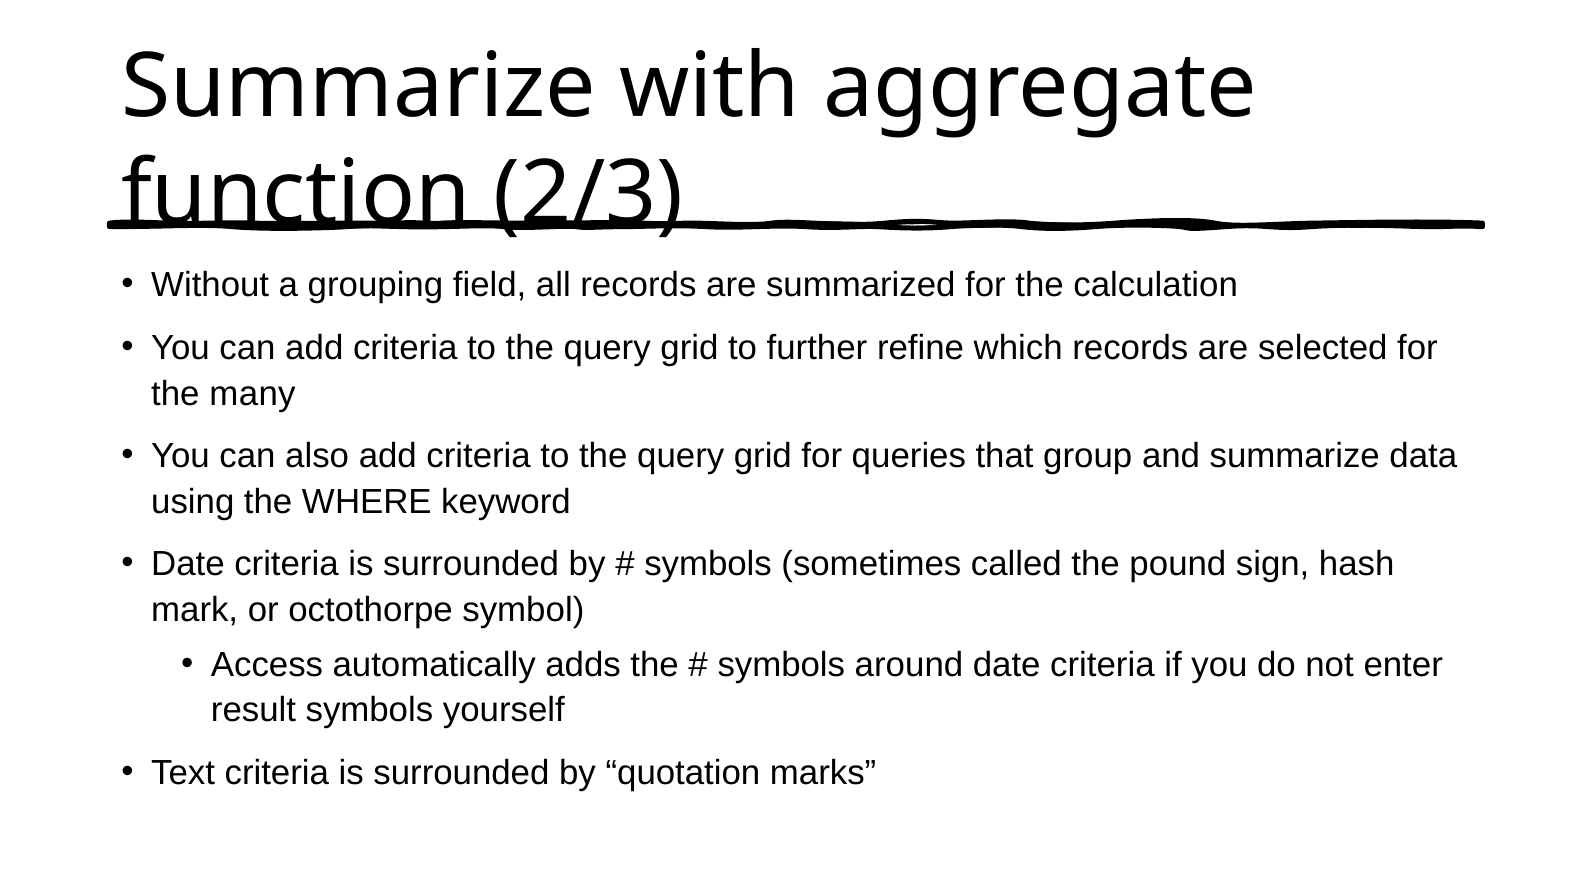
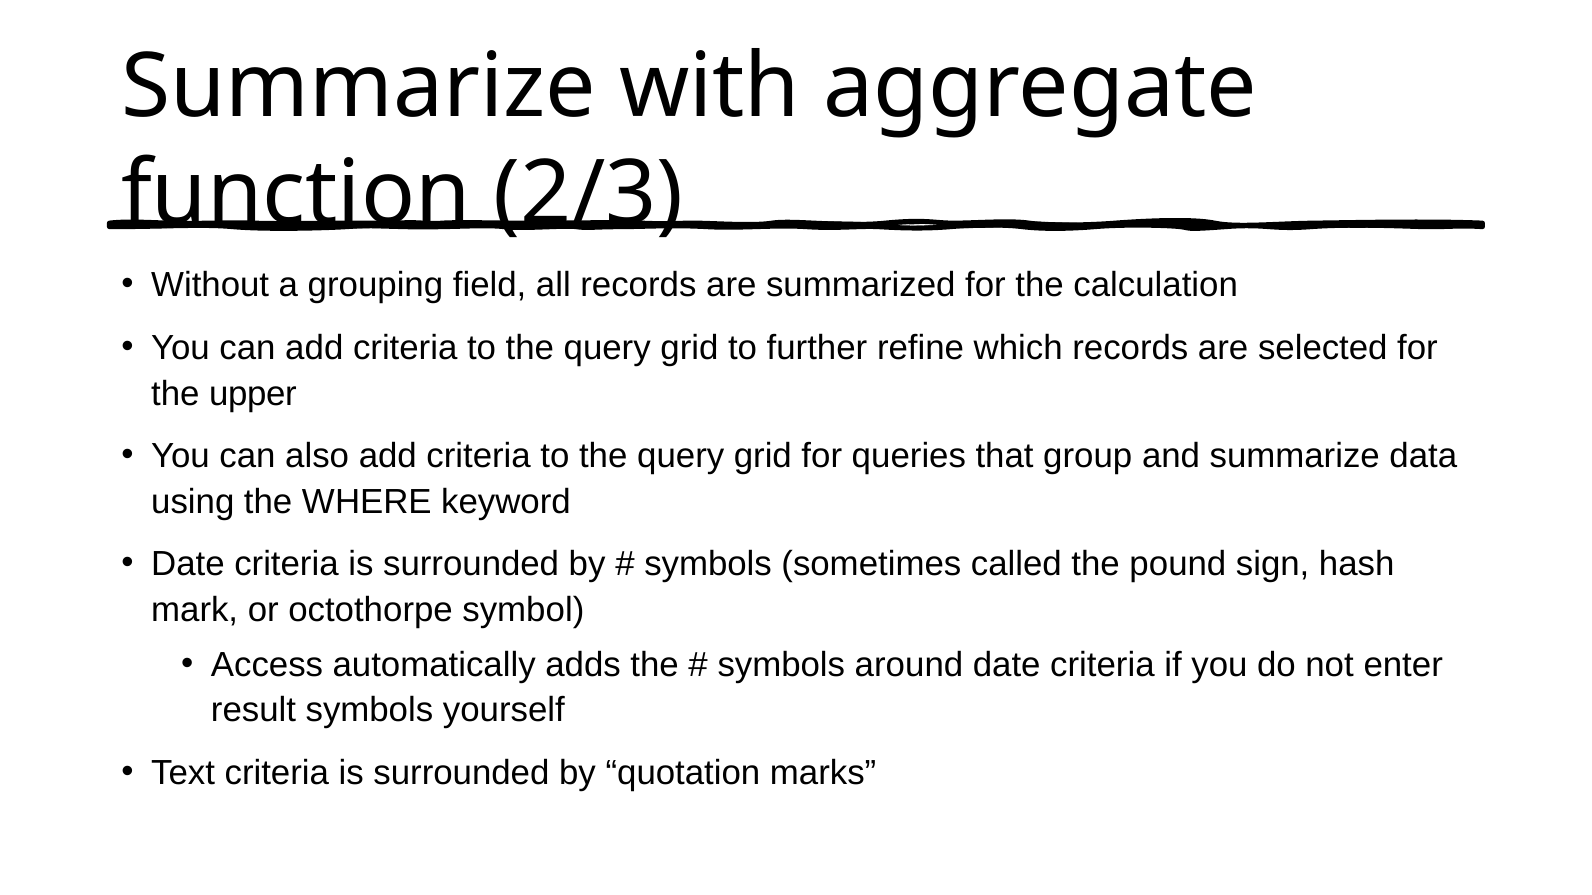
many: many -> upper
